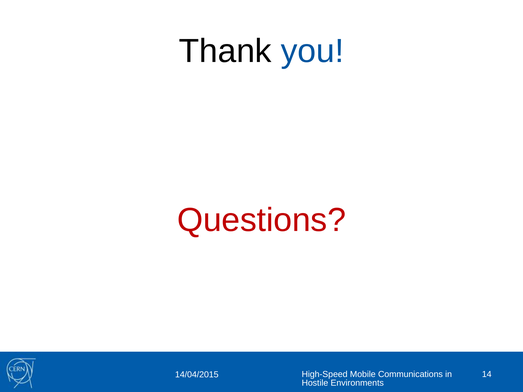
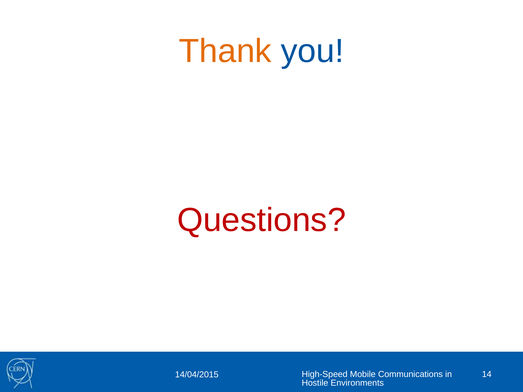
Thank colour: black -> orange
